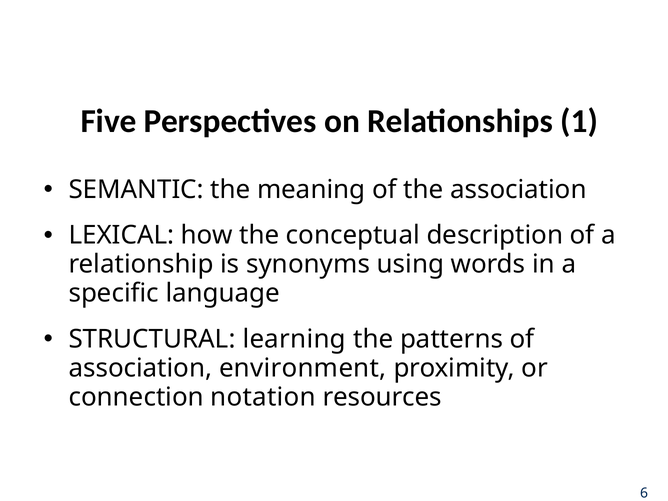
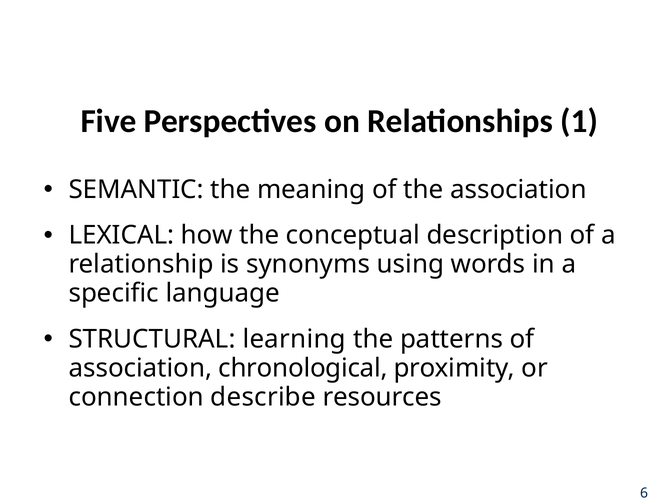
environment: environment -> chronological
notation: notation -> describe
